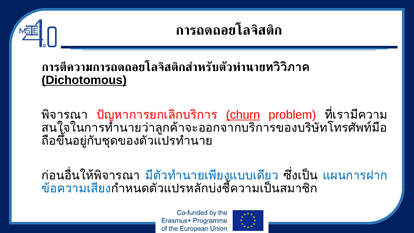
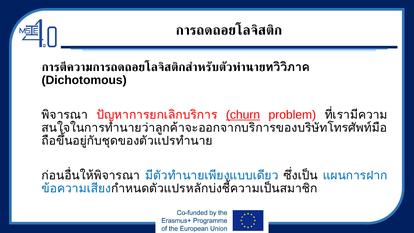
Dichotomous underline: present -> none
